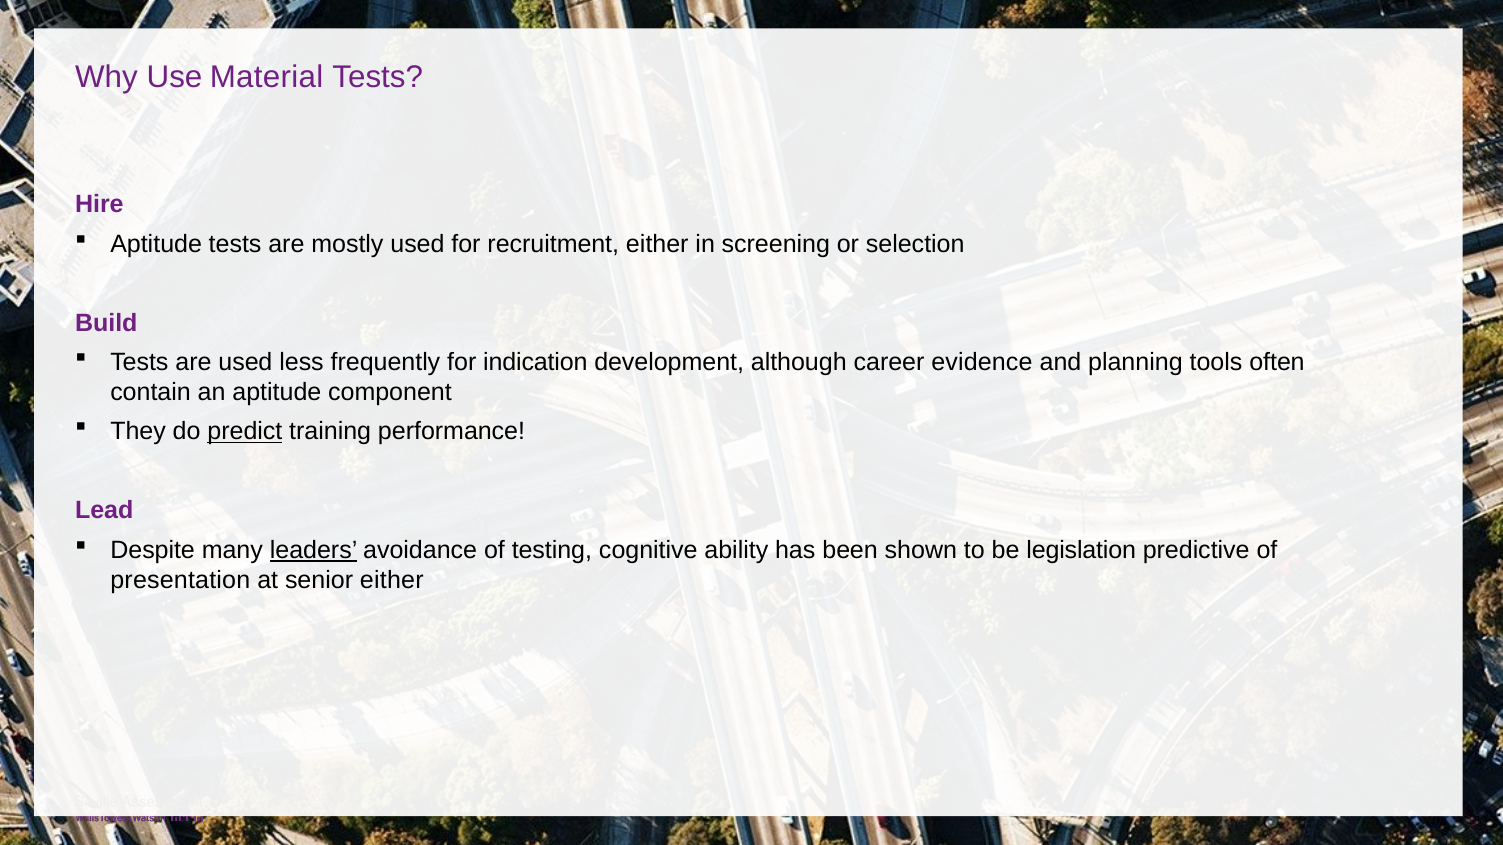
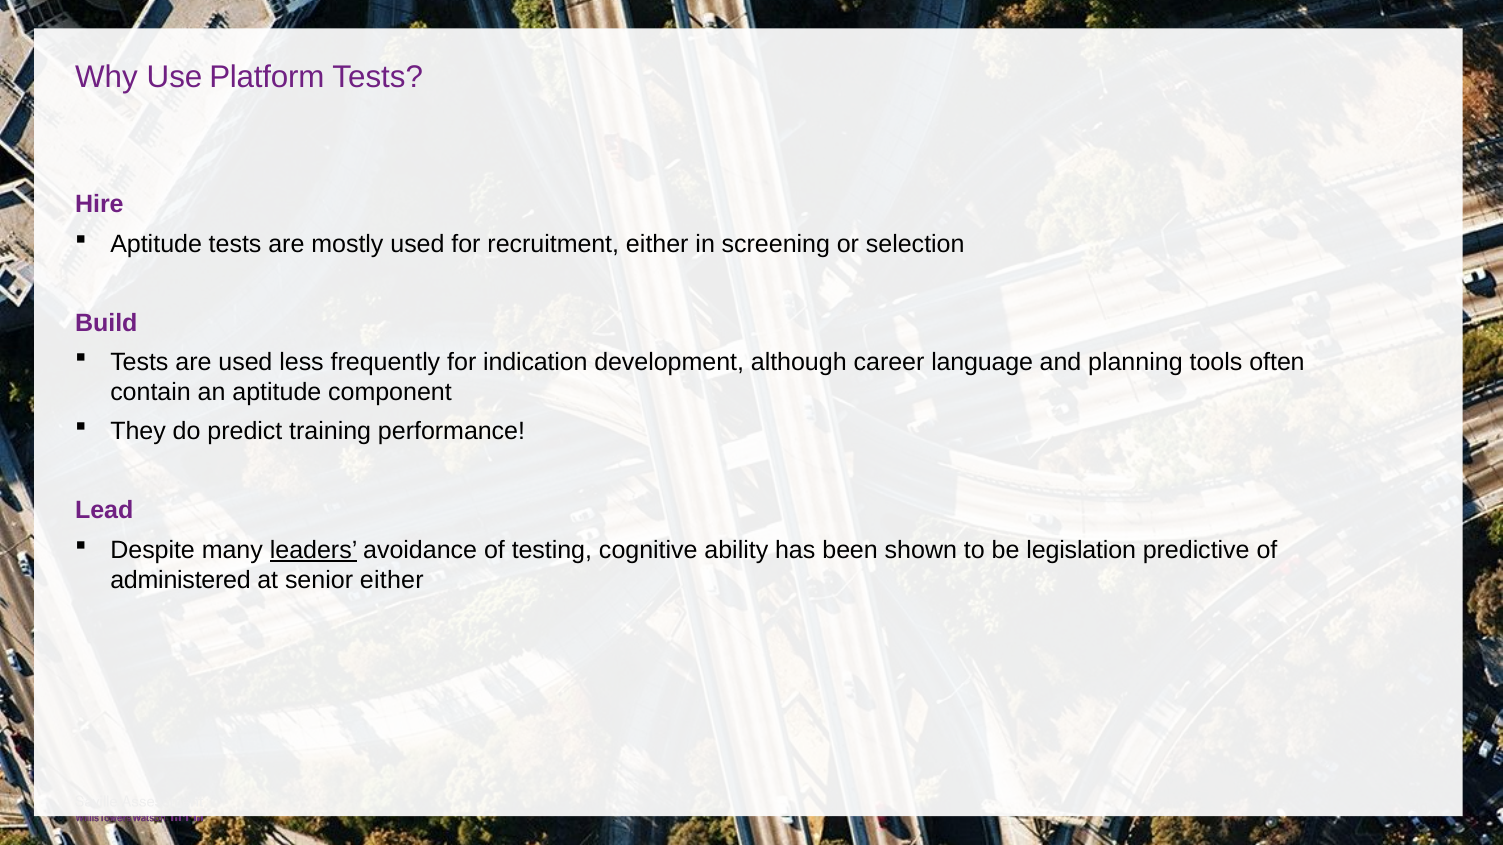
Material: Material -> Platform
evidence: evidence -> language
predict underline: present -> none
presentation: presentation -> administered
